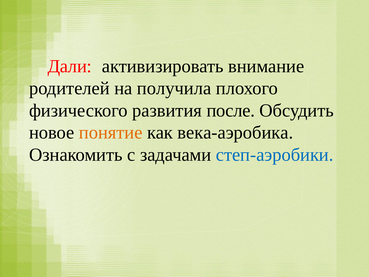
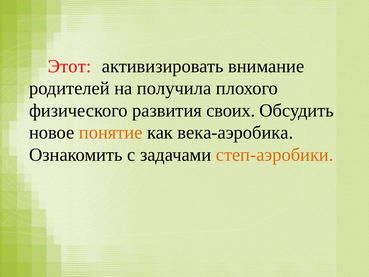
Дали: Дали -> Этот
после: после -> своих
степ-аэробики colour: blue -> orange
